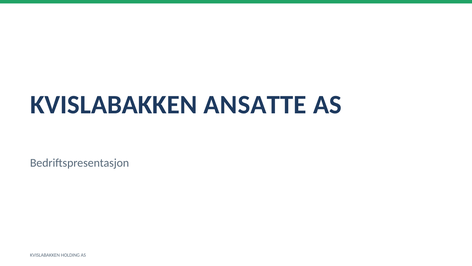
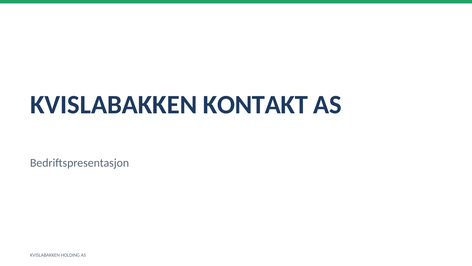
ANSATTE: ANSATTE -> KONTAKT
